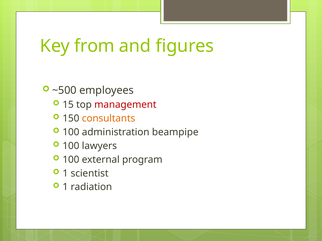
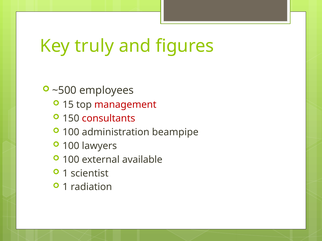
from: from -> truly
consultants colour: orange -> red
program: program -> available
